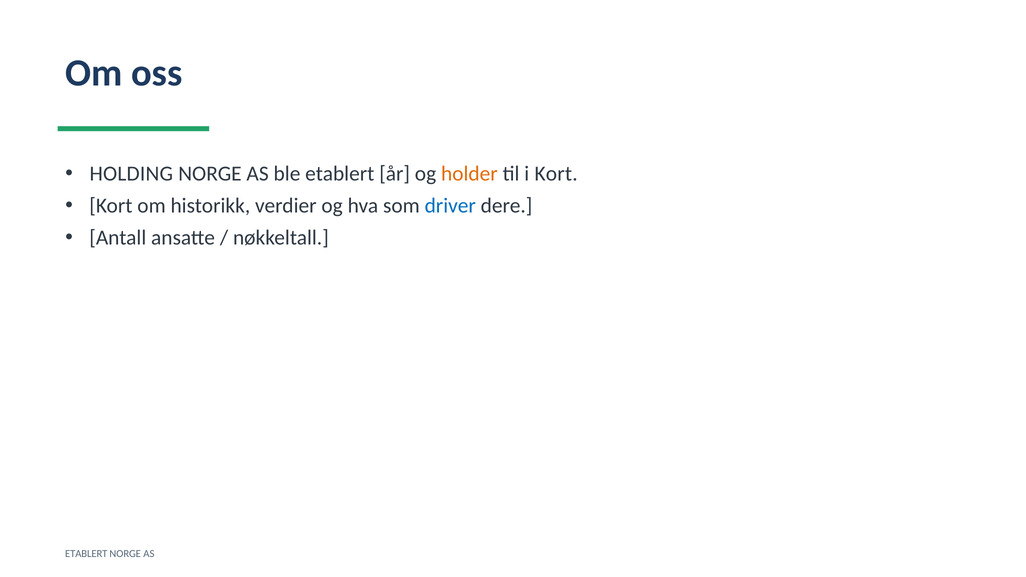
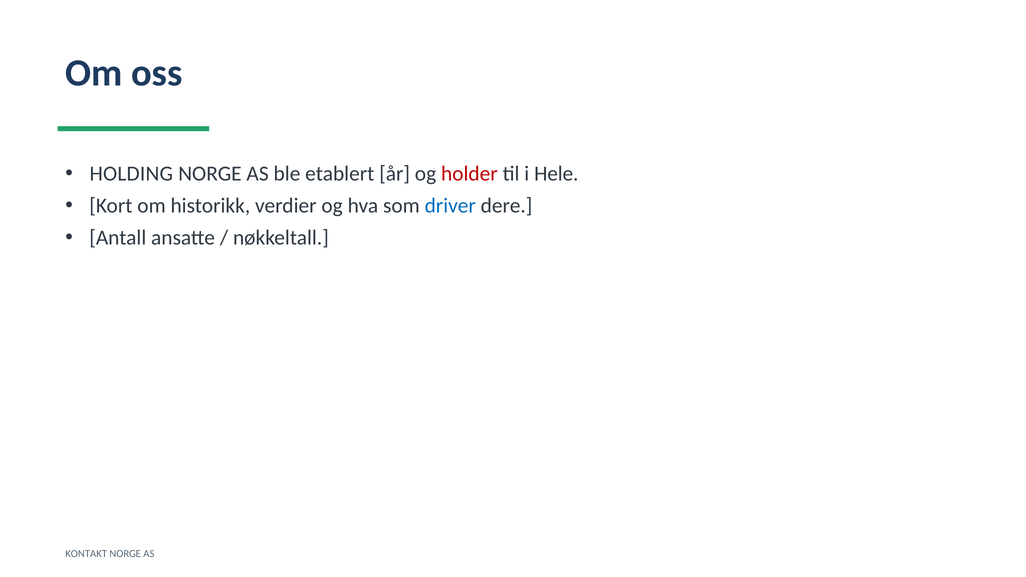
holder colour: orange -> red
i Kort: Kort -> Hele
ETABLERT at (86, 554): ETABLERT -> KONTAKT
